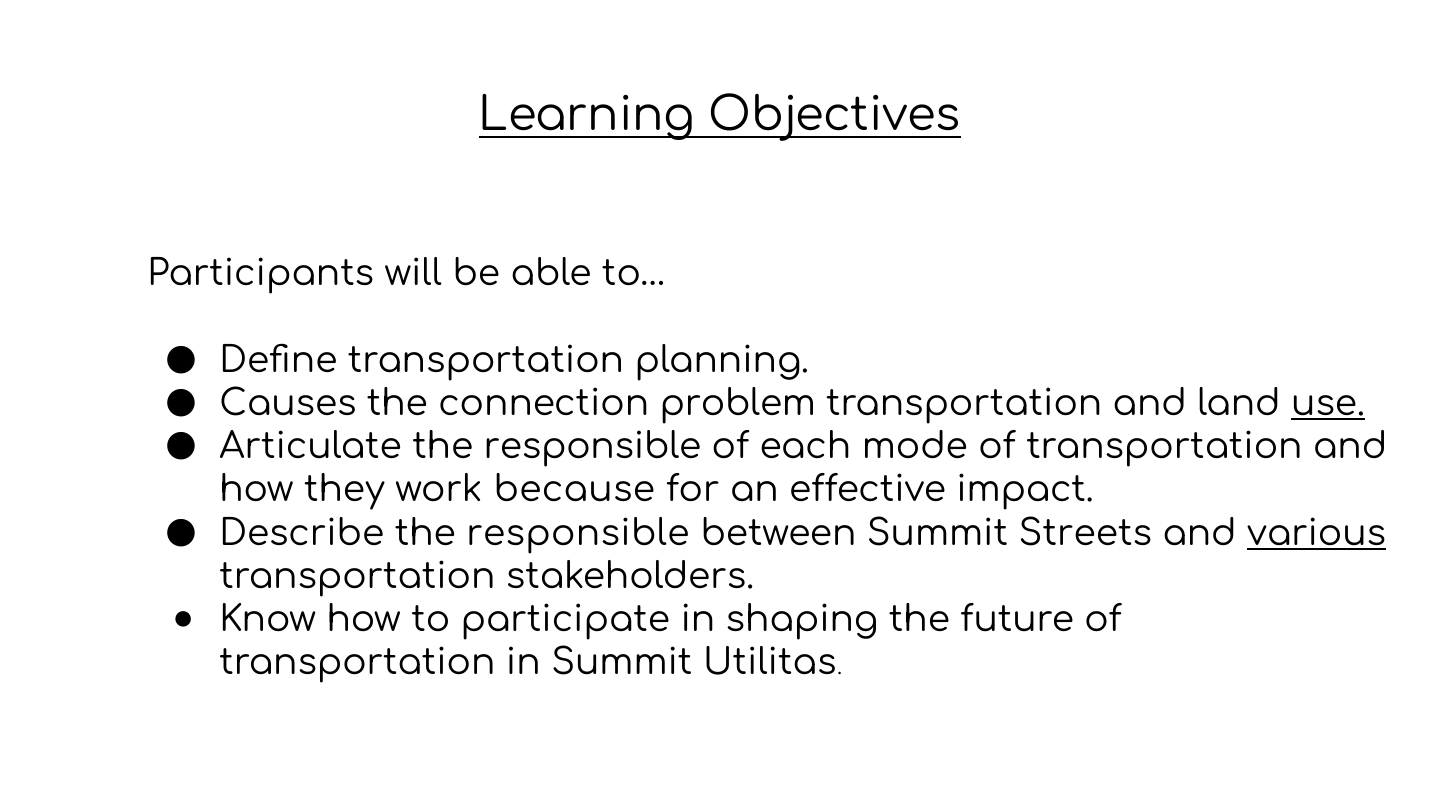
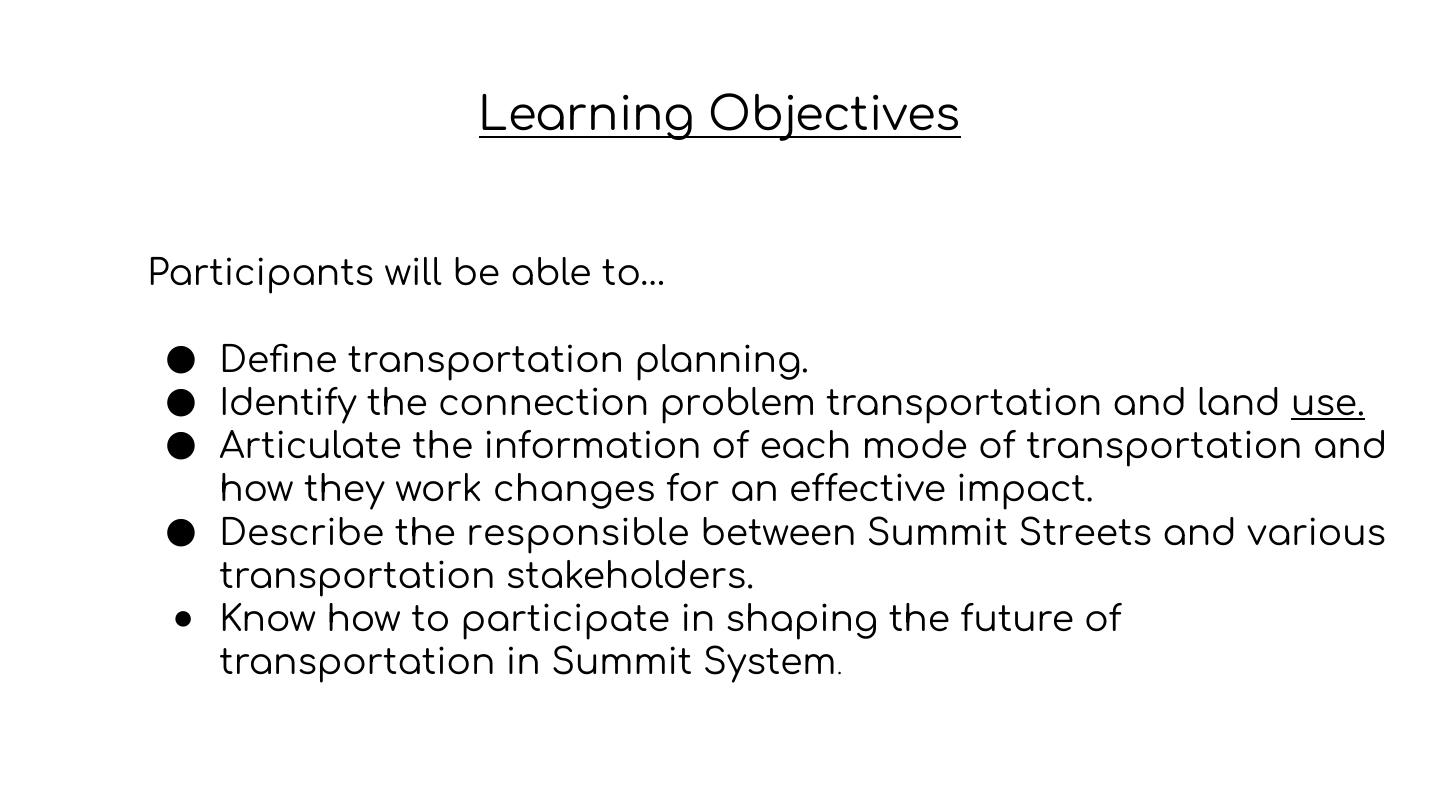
Causes: Causes -> Identify
Articulate the responsible: responsible -> information
because: because -> changes
various underline: present -> none
Utilitas: Utilitas -> System
